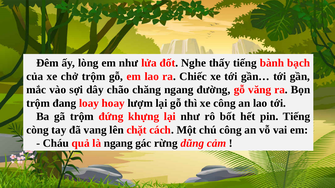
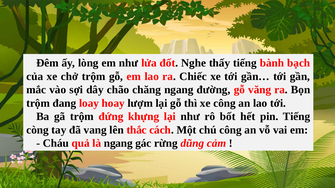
chặt: chặt -> thắc
